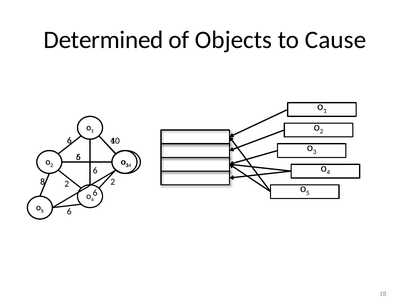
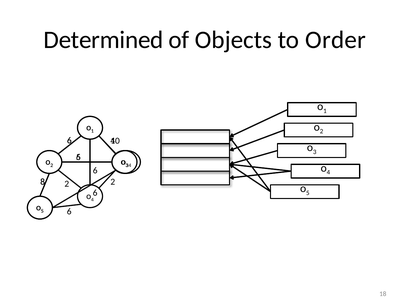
Cause: Cause -> Order
